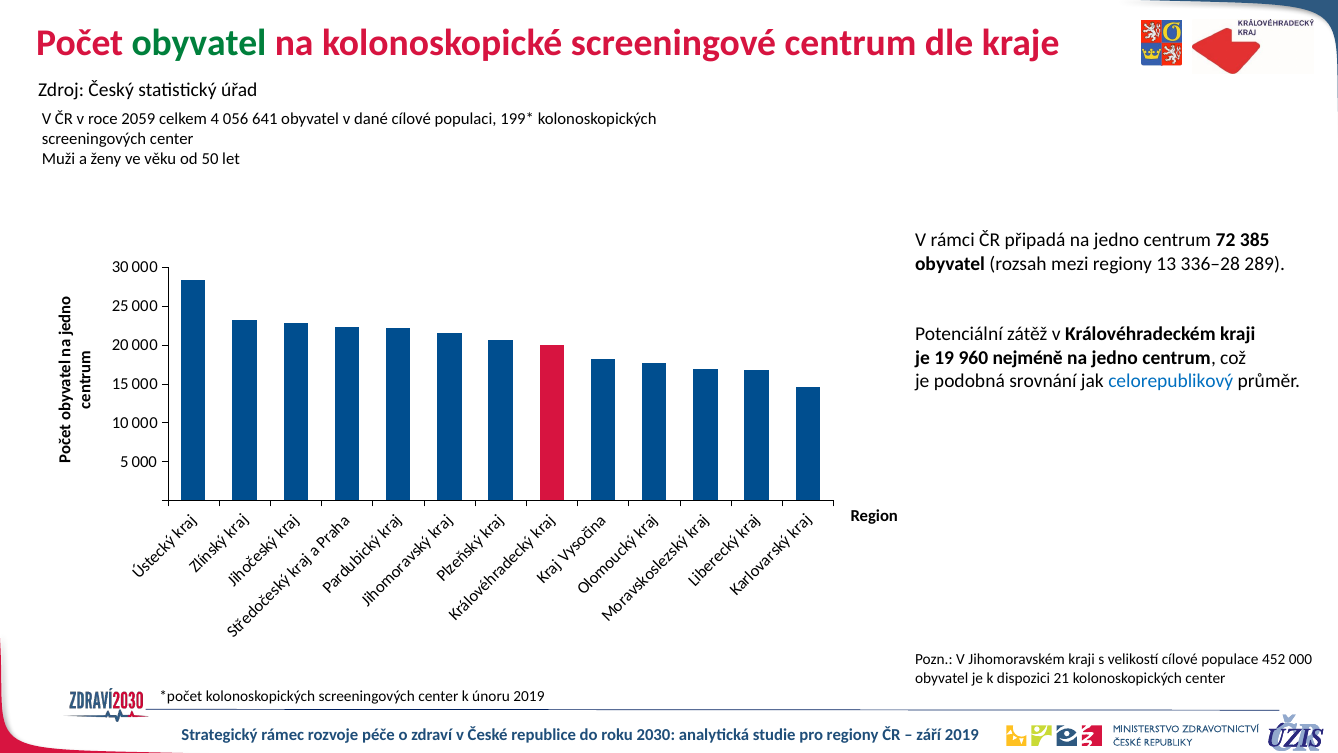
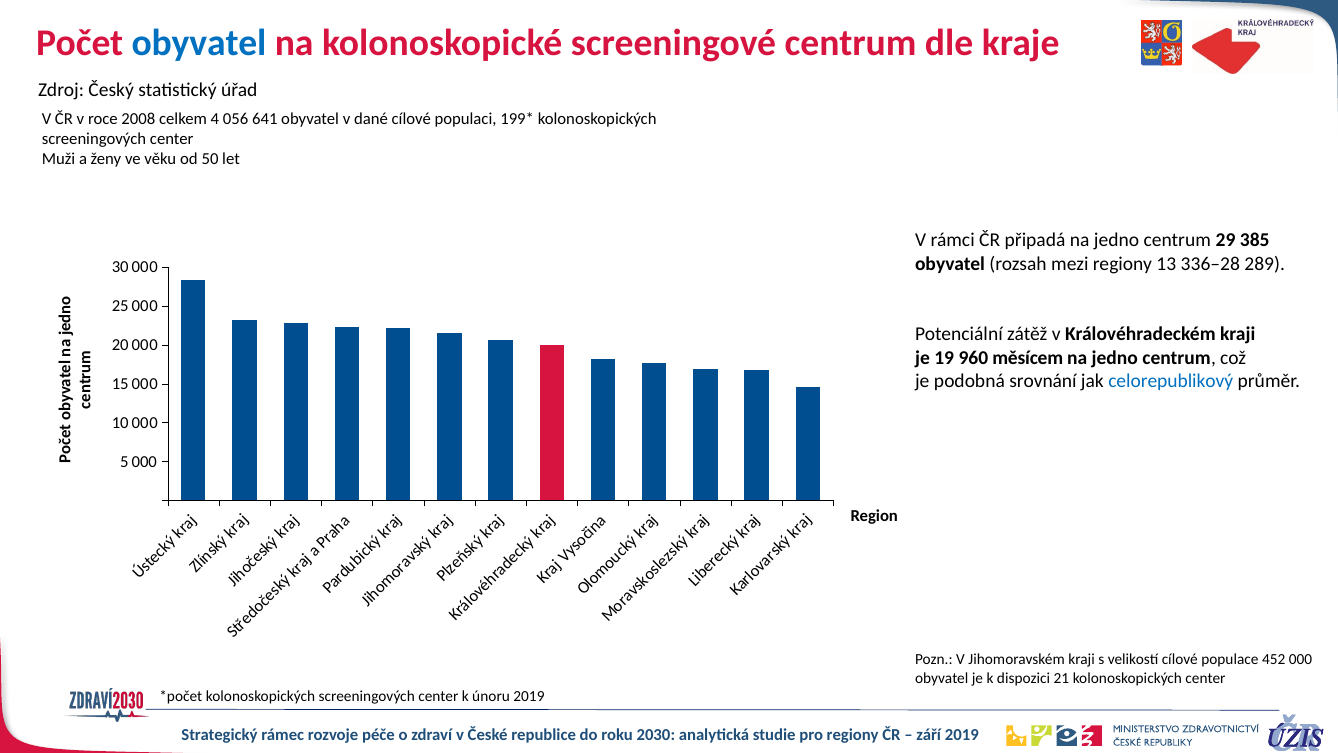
obyvatel at (199, 43) colour: green -> blue
2059: 2059 -> 2008
72: 72 -> 29
nejméně: nejméně -> měsícem
